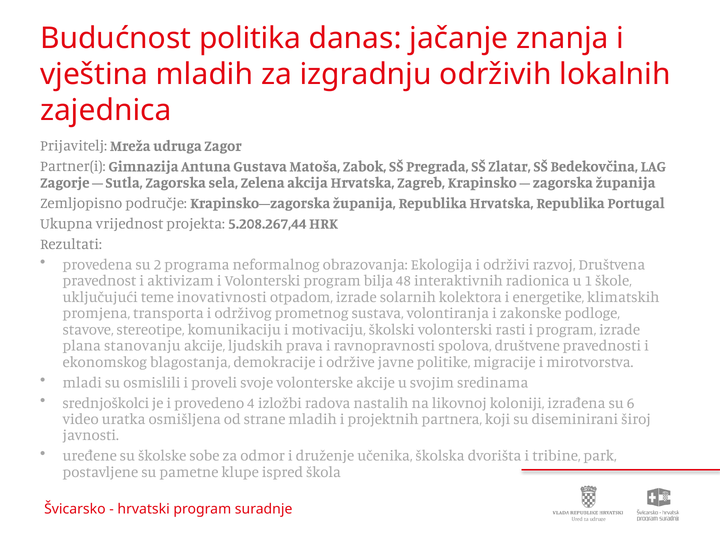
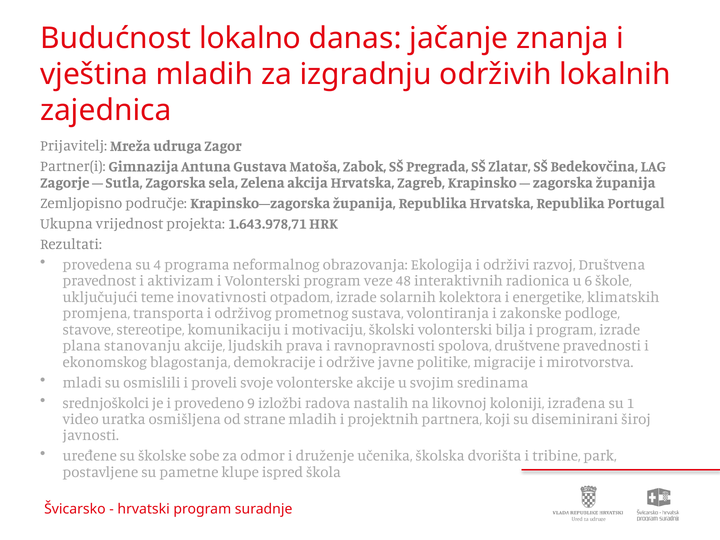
politika: politika -> lokalno
5.208.267,44: 5.208.267,44 -> 1.643.978,71
2: 2 -> 4
bilja: bilja -> veze
1: 1 -> 6
rasti: rasti -> bilja
4: 4 -> 9
6: 6 -> 1
